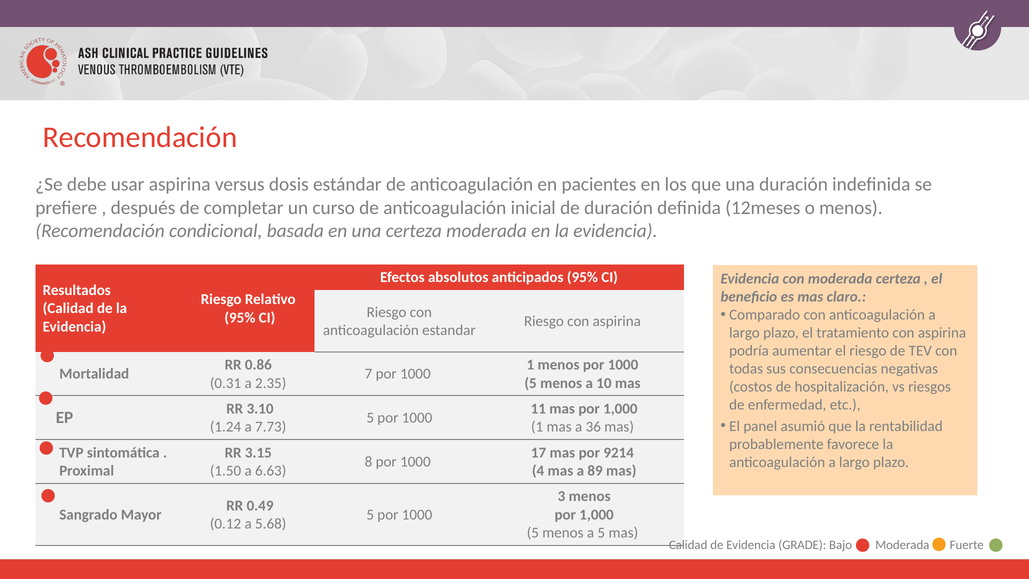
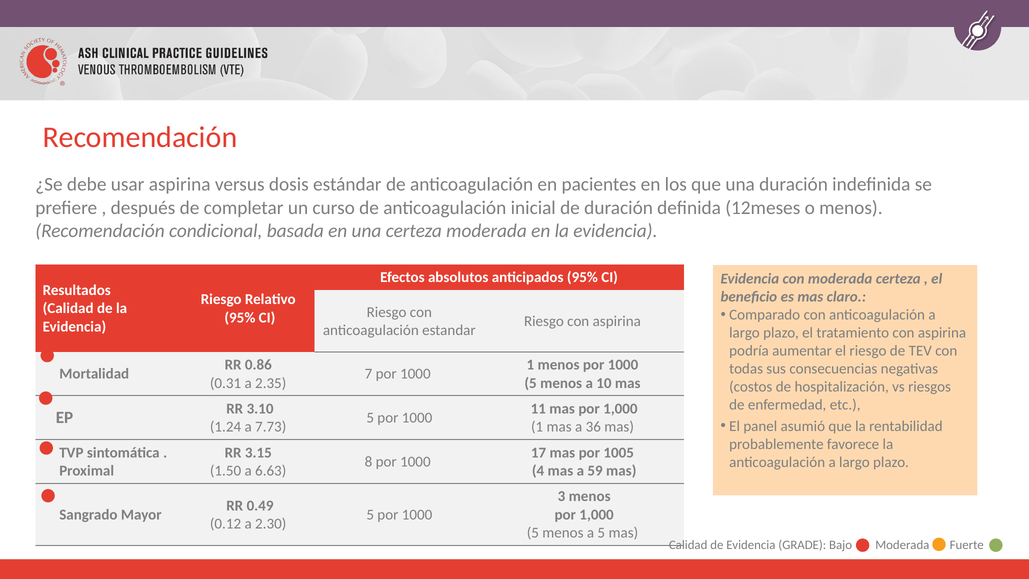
9214: 9214 -> 1005
89: 89 -> 59
5.68: 5.68 -> 2.30
